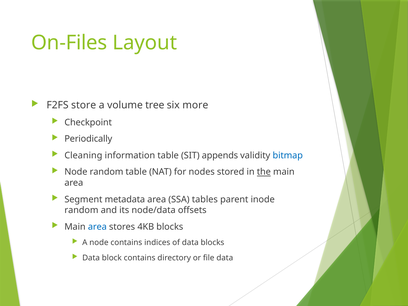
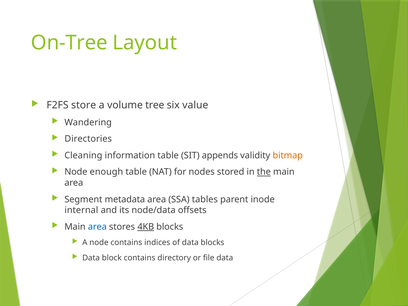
On-Files: On-Files -> On-Tree
more: more -> value
Checkpoint: Checkpoint -> Wandering
Periodically: Periodically -> Directories
bitmap colour: blue -> orange
Node random: random -> enough
random at (81, 210): random -> internal
4KB underline: none -> present
